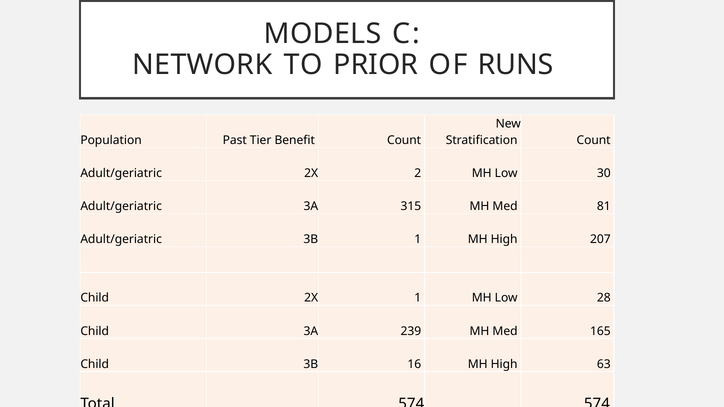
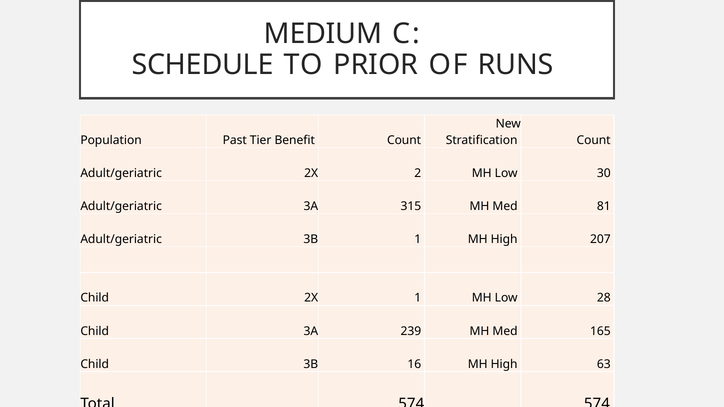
MODELS: MODELS -> MEDIUM
NETWORK: NETWORK -> SCHEDULE
